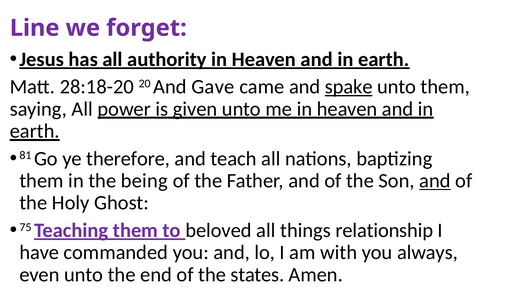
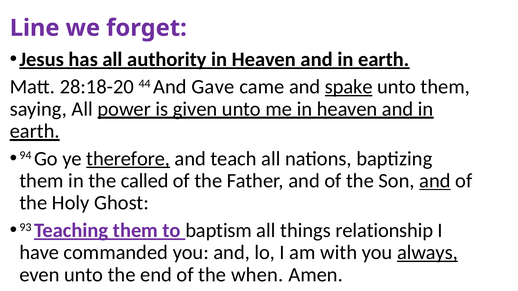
20: 20 -> 44
81: 81 -> 94
therefore underline: none -> present
being: being -> called
75: 75 -> 93
beloved: beloved -> baptism
always underline: none -> present
states: states -> when
